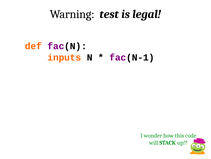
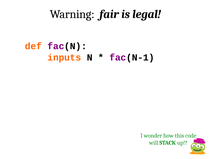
test: test -> fair
